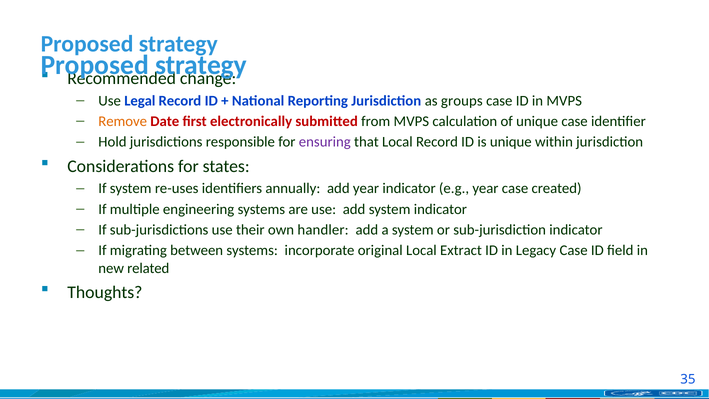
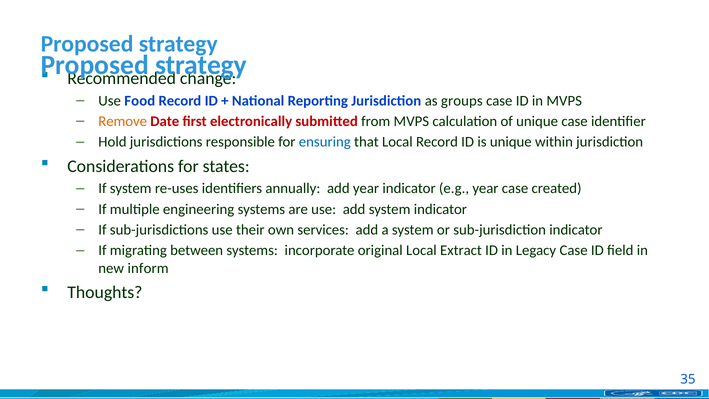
Legal: Legal -> Food
ensuring colour: purple -> blue
handler: handler -> services
related: related -> inform
